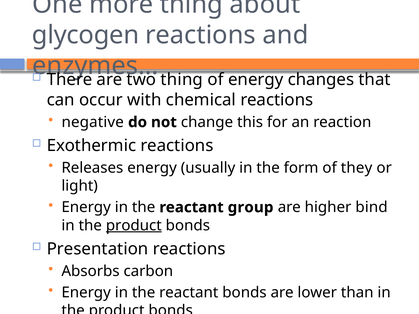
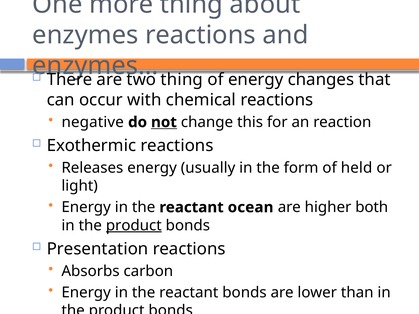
glycogen: glycogen -> enzymes
not underline: none -> present
they: they -> held
group: group -> ocean
bind: bind -> both
